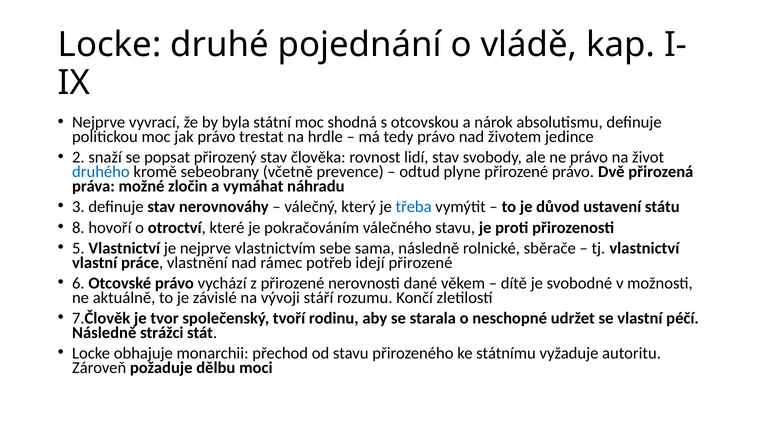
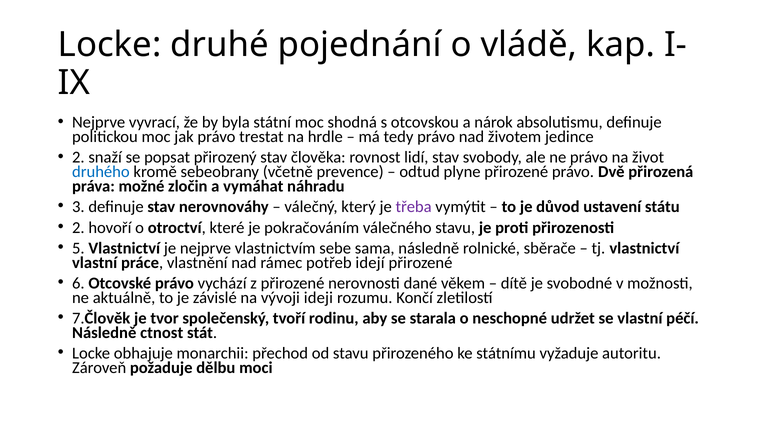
třeba colour: blue -> purple
8 at (78, 228): 8 -> 2
stáří: stáří -> ideji
strážci: strážci -> ctnost
